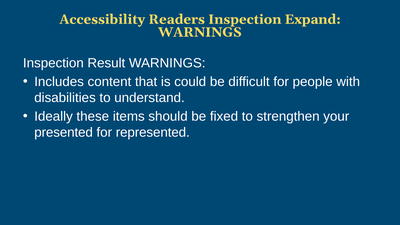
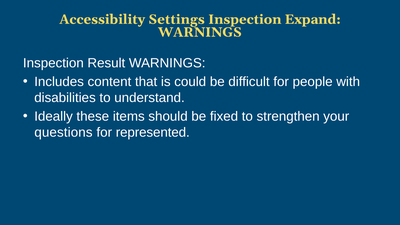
Readers: Readers -> Settings
presented: presented -> questions
